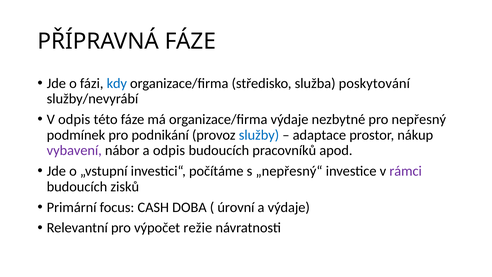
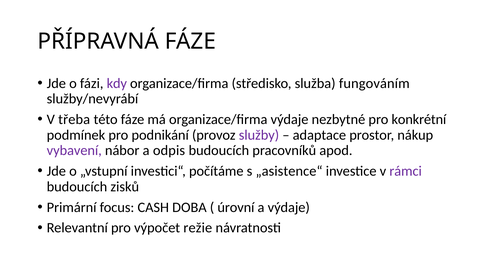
kdy colour: blue -> purple
poskytování: poskytování -> fungováním
V odpis: odpis -> třeba
nepřesný: nepřesný -> konkrétní
služby colour: blue -> purple
„nepřesný“: „nepřesný“ -> „asistence“
